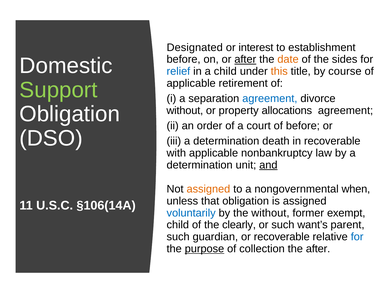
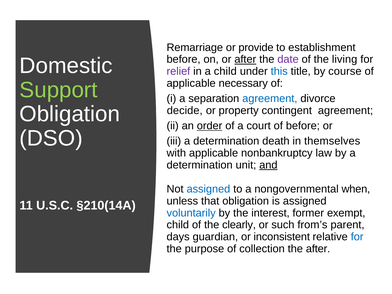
Designated: Designated -> Remarriage
interest: interest -> provide
date colour: orange -> purple
sides: sides -> living
relief colour: blue -> purple
this colour: orange -> blue
retirement: retirement -> necessary
without at (185, 111): without -> decide
allocations: allocations -> contingent
order underline: none -> present
in recoverable: recoverable -> themselves
assigned at (208, 189) colour: orange -> blue
§106(14A: §106(14A -> §210(14A
the without: without -> interest
want’s: want’s -> from’s
such at (178, 237): such -> days
or recoverable: recoverable -> inconsistent
purpose underline: present -> none
